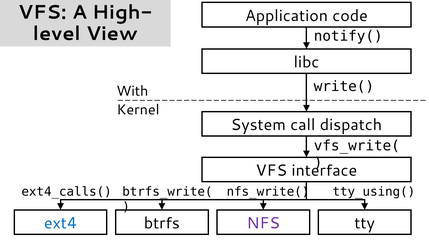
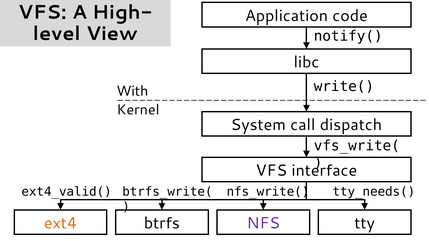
ext4_calls(: ext4_calls( -> ext4_valid(
tty_using(: tty_using( -> tty_needs(
ext4 colour: blue -> orange
